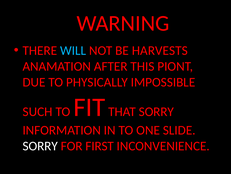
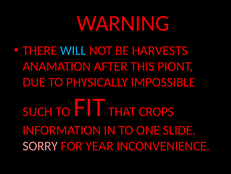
THAT SORRY: SORRY -> CROPS
SORRY at (40, 145) colour: white -> pink
FIRST: FIRST -> YEAR
